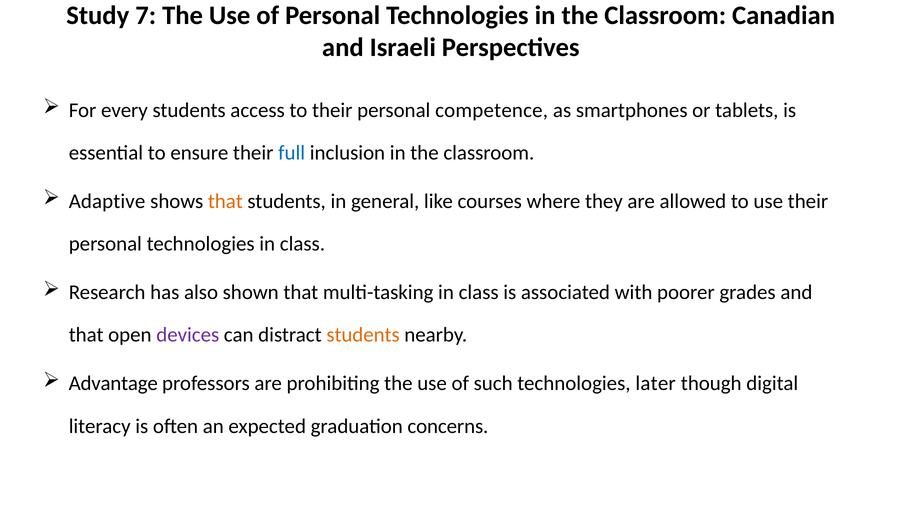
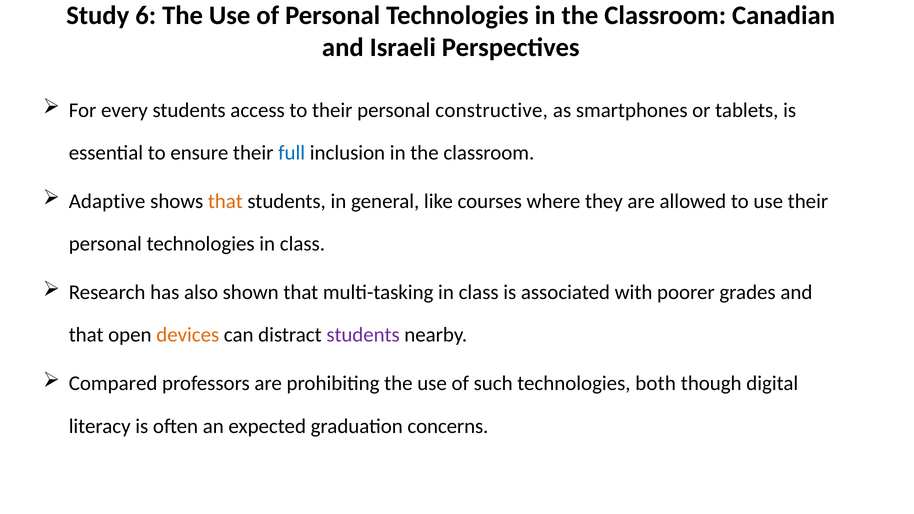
7: 7 -> 6
competence: competence -> constructive
devices colour: purple -> orange
students at (363, 335) colour: orange -> purple
Advantage: Advantage -> Compared
later: later -> both
